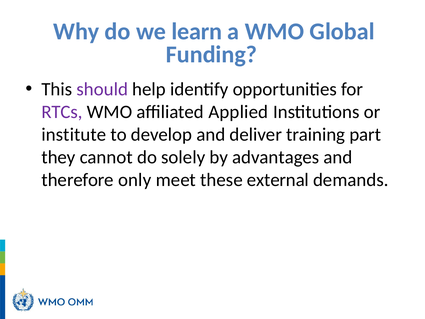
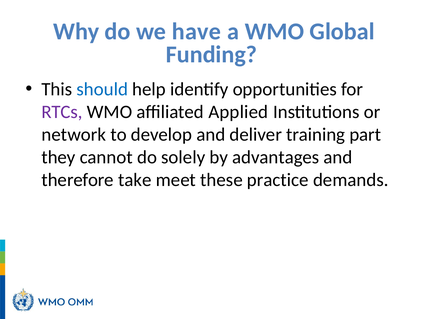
learn: learn -> have
should colour: purple -> blue
institute: institute -> network
only: only -> take
external: external -> practice
